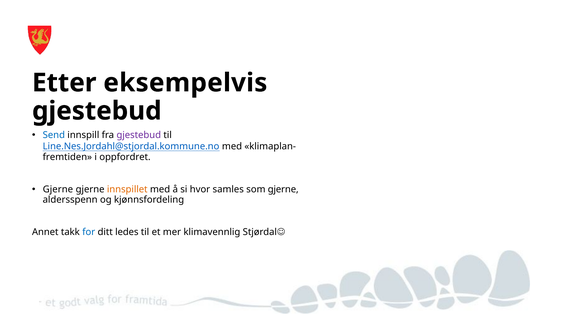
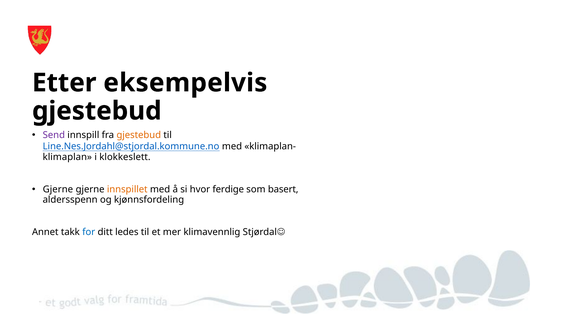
Send colour: blue -> purple
gjestebud at (139, 135) colour: purple -> orange
fremtiden: fremtiden -> klimaplan
oppfordret: oppfordret -> klokkeslett
samles: samles -> ferdige
som gjerne: gjerne -> basert
